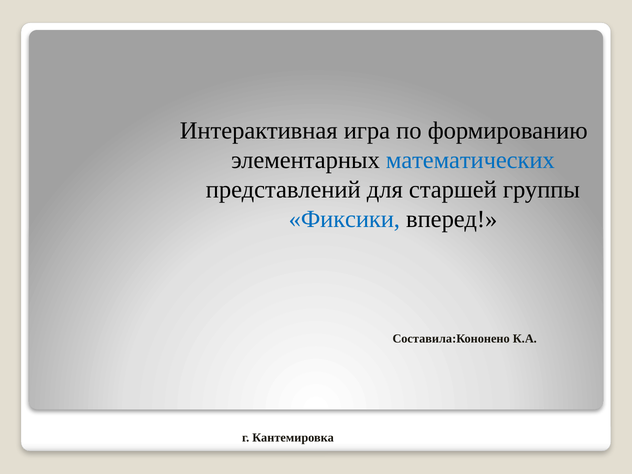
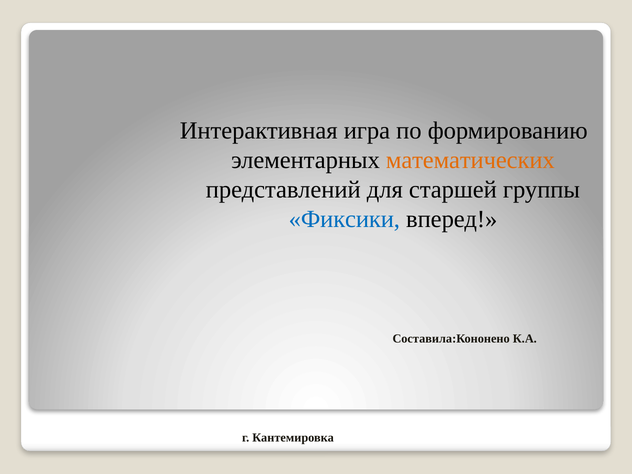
математических colour: blue -> orange
